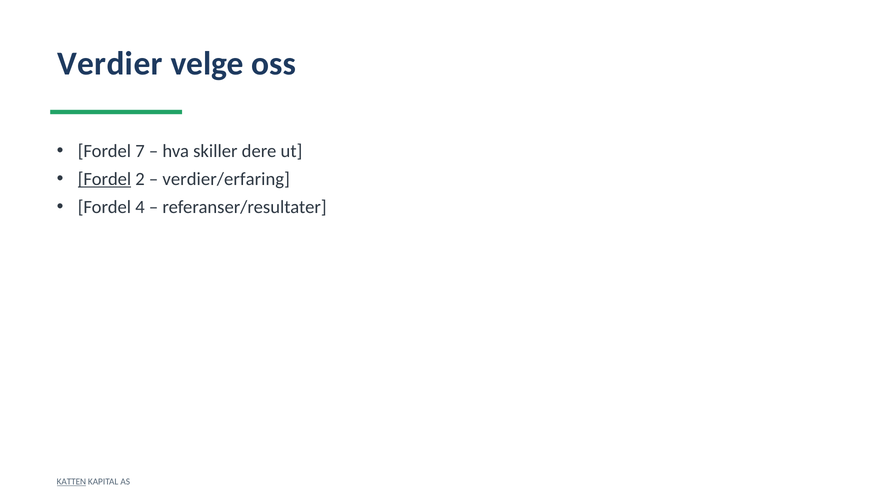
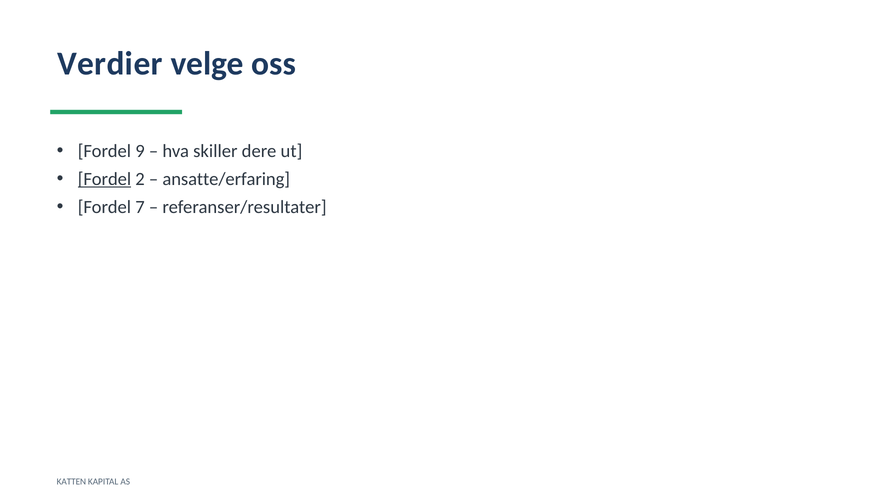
7: 7 -> 9
verdier/erfaring: verdier/erfaring -> ansatte/erfaring
4: 4 -> 7
KATTEN underline: present -> none
